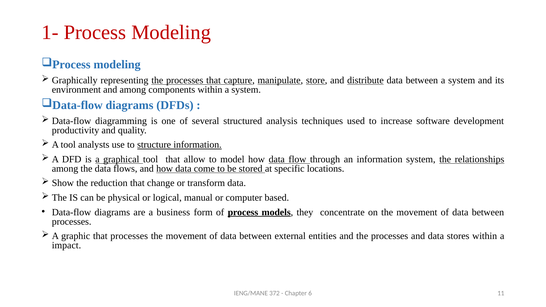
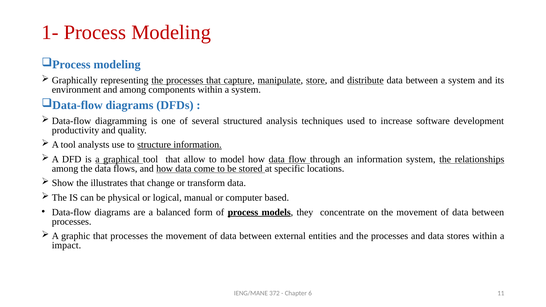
reduction: reduction -> illustrates
business: business -> balanced
